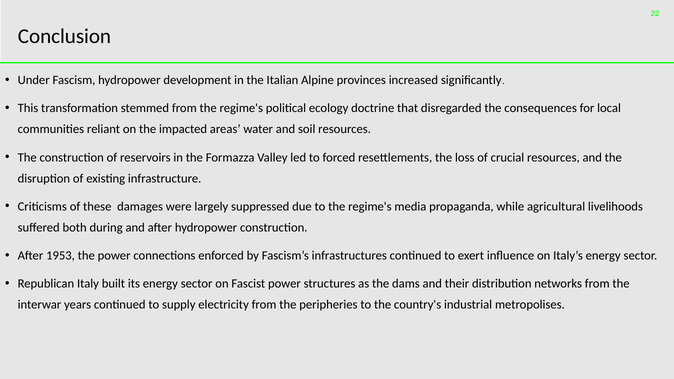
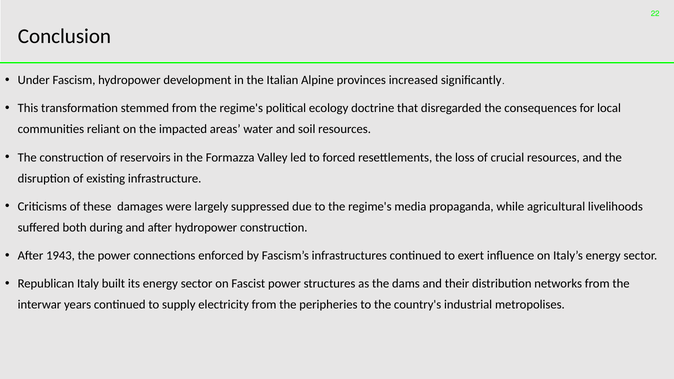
1953: 1953 -> 1943
